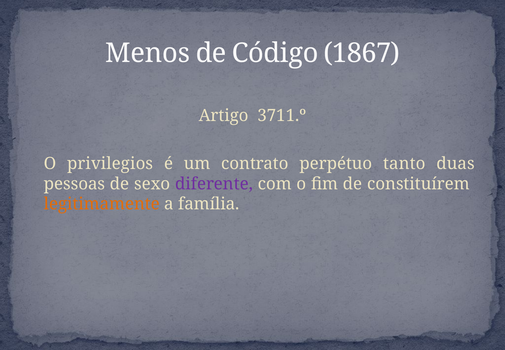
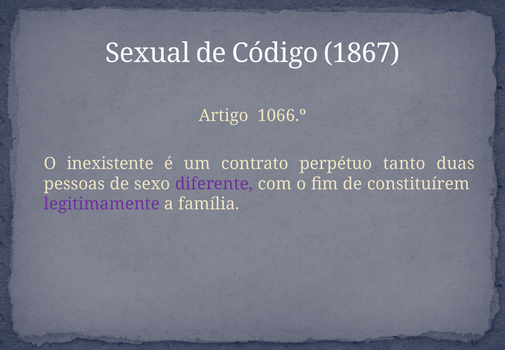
Menos: Menos -> Sexual
3711.º: 3711.º -> 1066.º
privilegios: privilegios -> inexistente
legitimamente colour: orange -> purple
